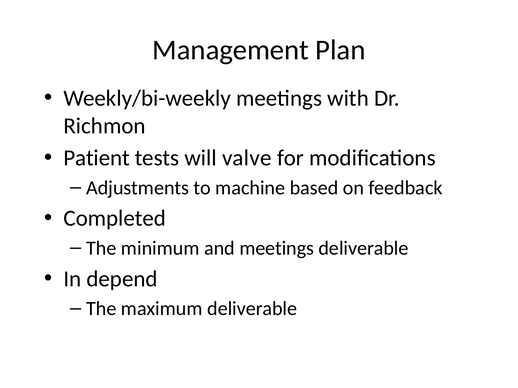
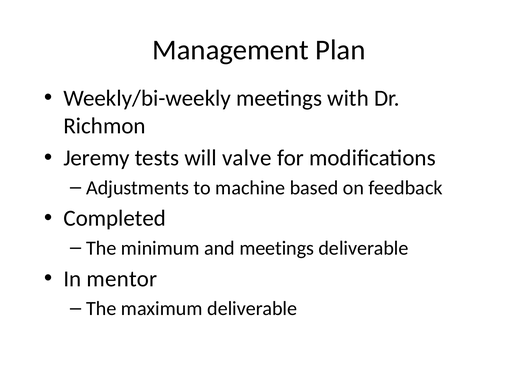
Patient: Patient -> Jeremy
depend: depend -> mentor
